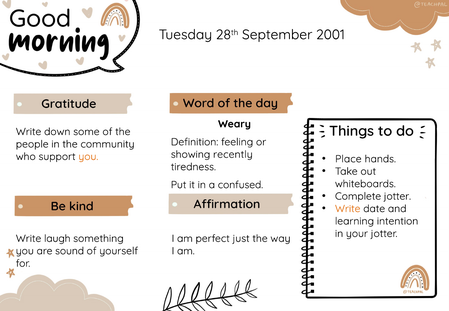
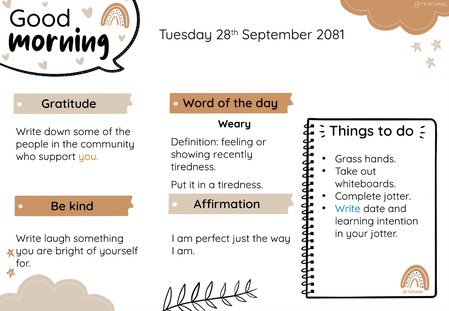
2001: 2001 -> 2081
Place: Place -> Grass
a confused: confused -> tiredness
Write at (348, 209) colour: orange -> blue
sound: sound -> bright
